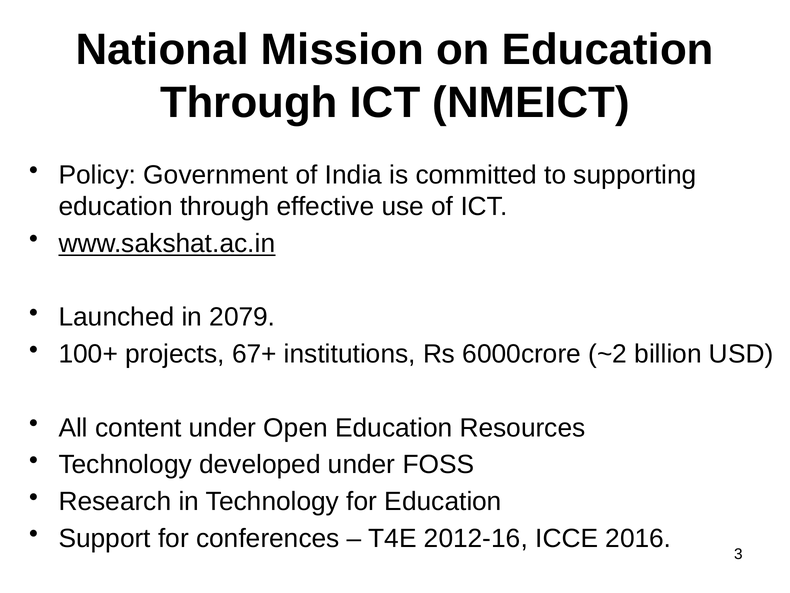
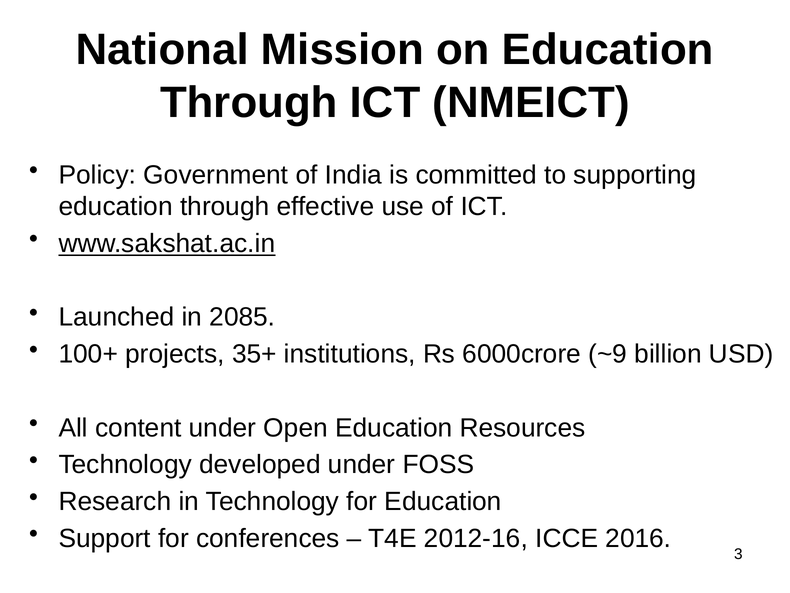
2079: 2079 -> 2085
67+: 67+ -> 35+
~2: ~2 -> ~9
